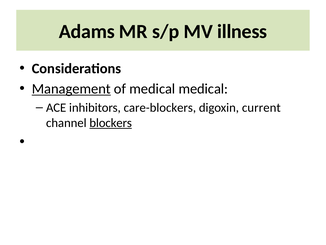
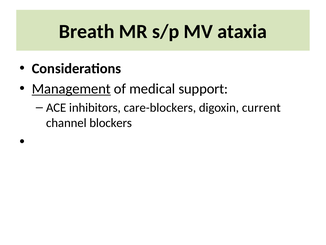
Adams: Adams -> Breath
illness: illness -> ataxia
medical medical: medical -> support
blockers underline: present -> none
